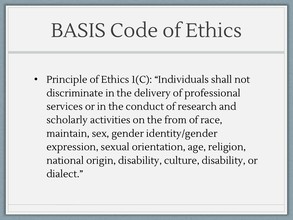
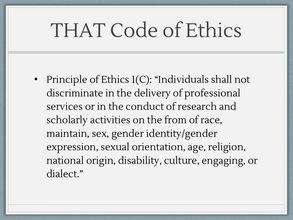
BASIS: BASIS -> THAT
culture disability: disability -> engaging
